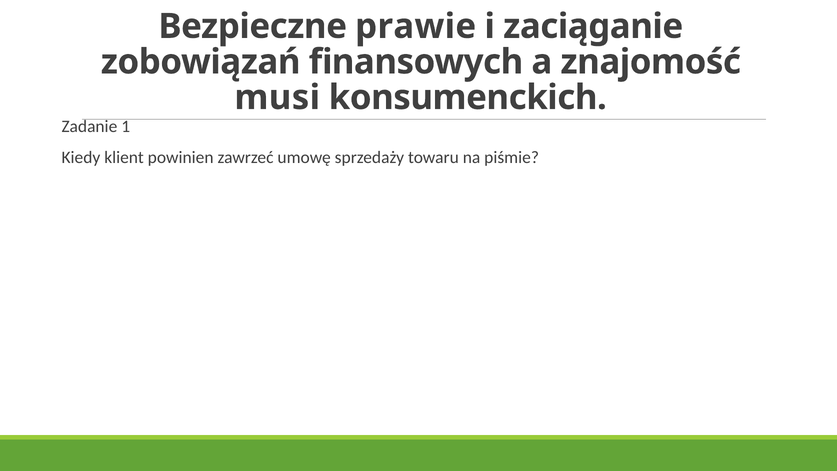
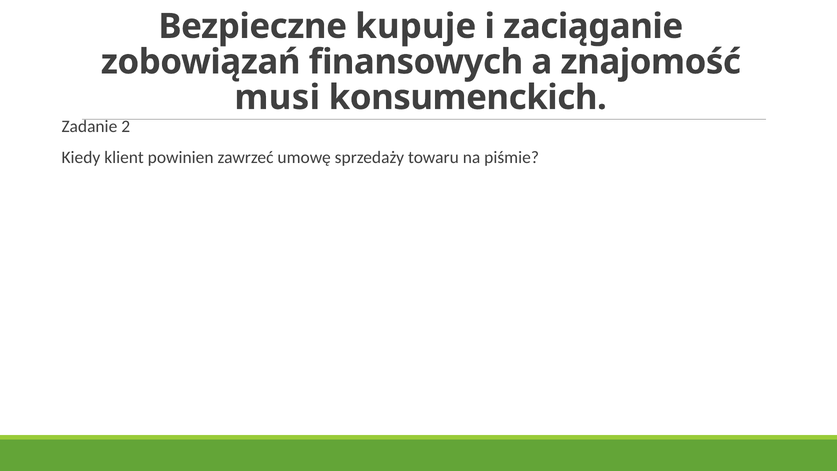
prawie: prawie -> kupuje
1: 1 -> 2
